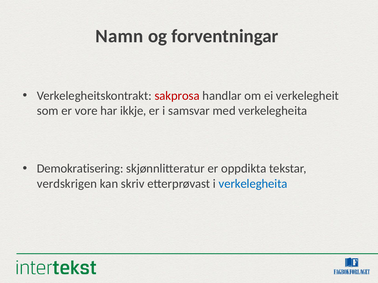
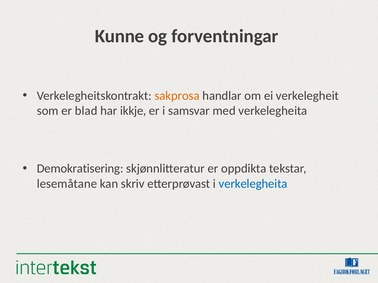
Namn: Namn -> Kunne
sakprosa colour: red -> orange
vore: vore -> blad
verdskrigen: verdskrigen -> lesemåtane
